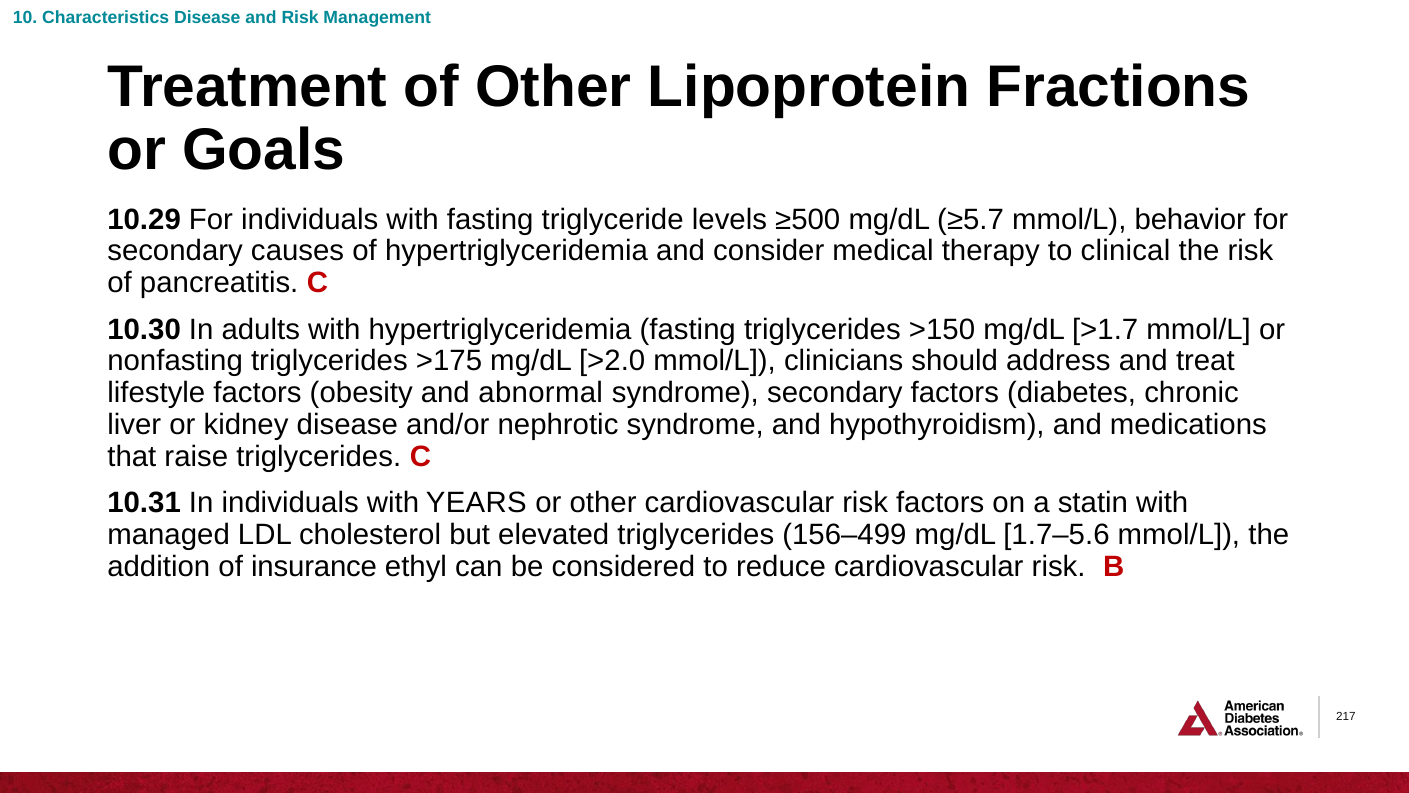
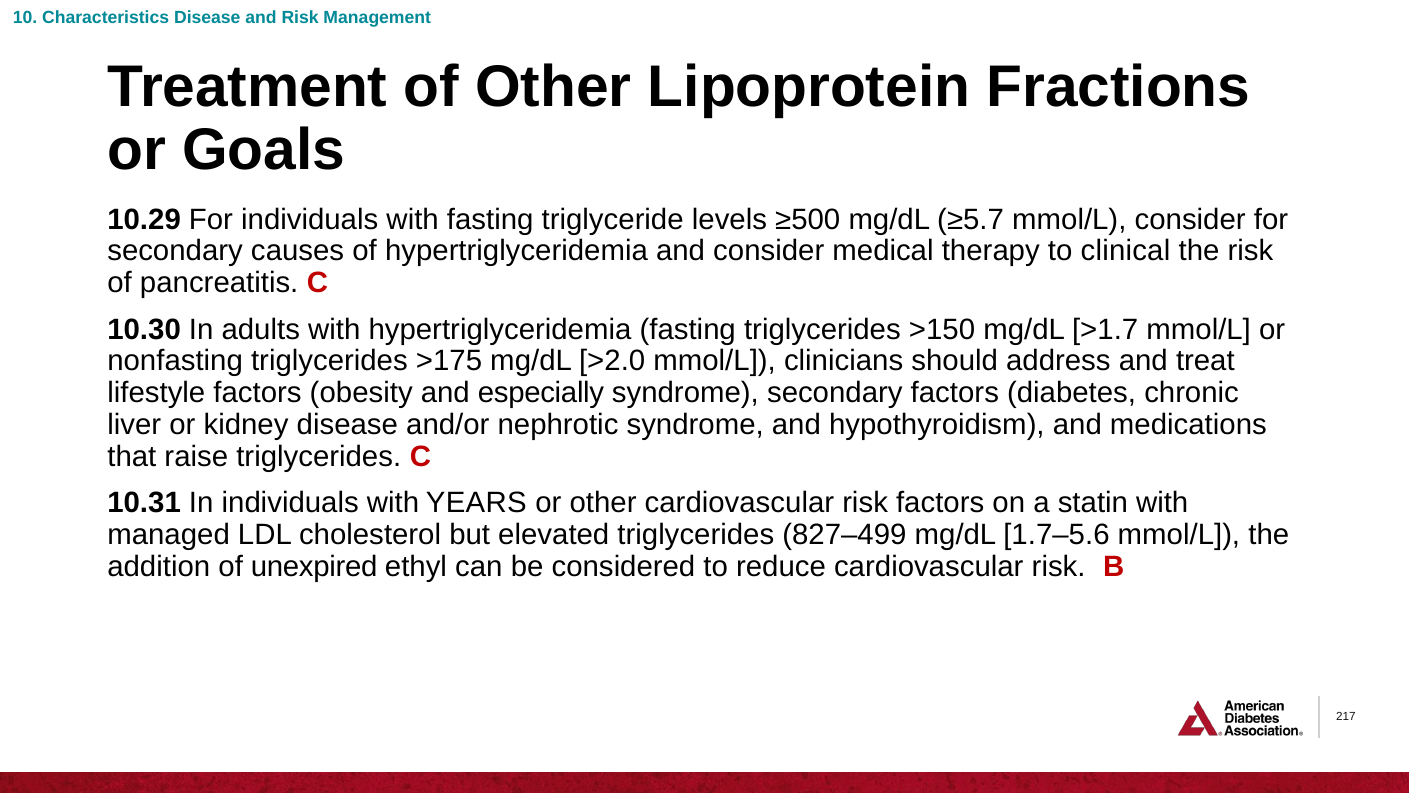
mmol/L behavior: behavior -> consider
abnormal: abnormal -> especially
156–499: 156–499 -> 827–499
insurance: insurance -> unexpired
